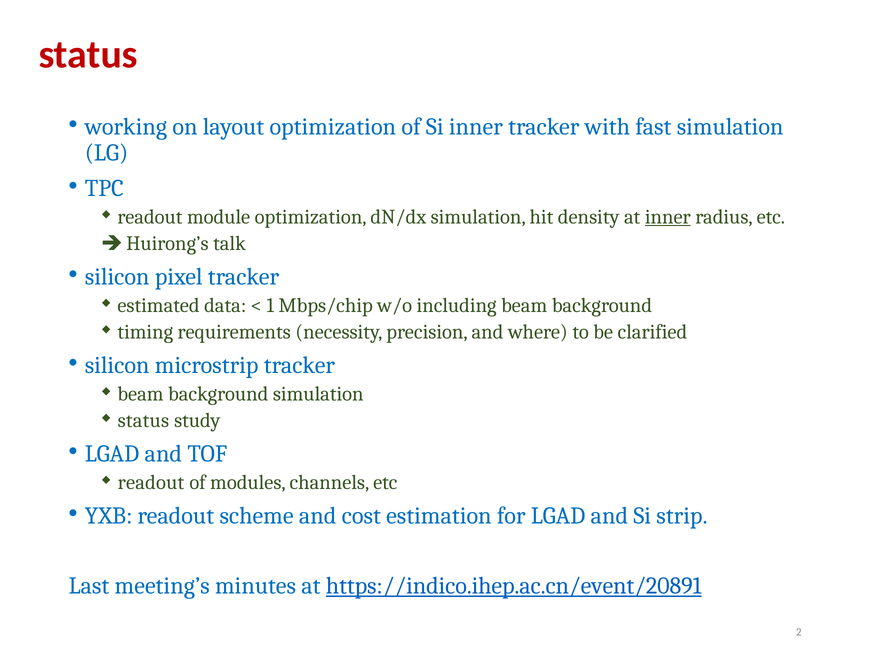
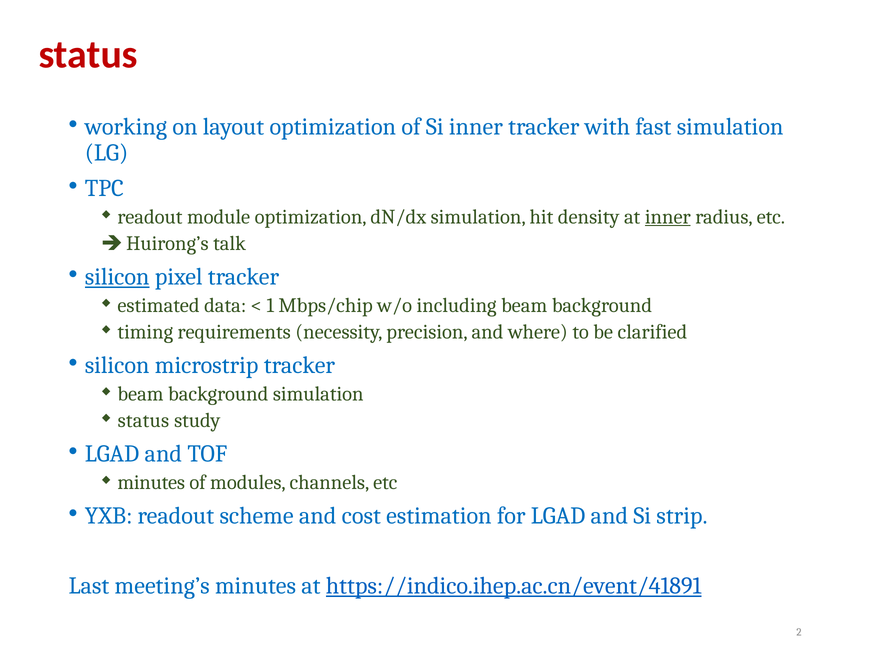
silicon at (117, 277) underline: none -> present
readout at (151, 483): readout -> minutes
https://indico.ihep.ac.cn/event/20891: https://indico.ihep.ac.cn/event/20891 -> https://indico.ihep.ac.cn/event/41891
